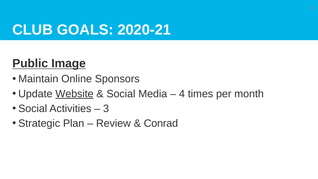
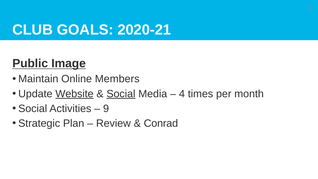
Sponsors: Sponsors -> Members
Social at (121, 94) underline: none -> present
3: 3 -> 9
